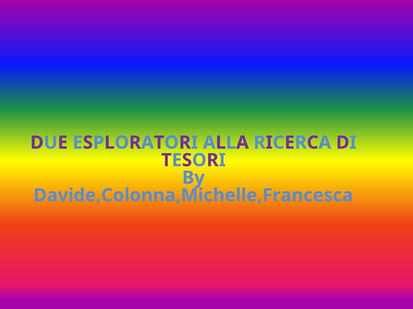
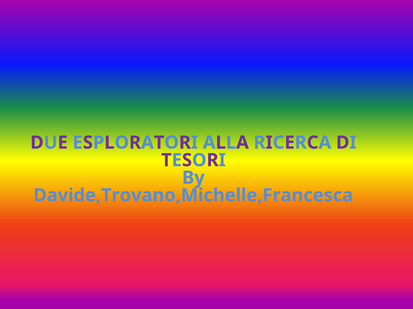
Davide,Colonna,Michelle,Francesca: Davide,Colonna,Michelle,Francesca -> Davide,Trovano,Michelle,Francesca
